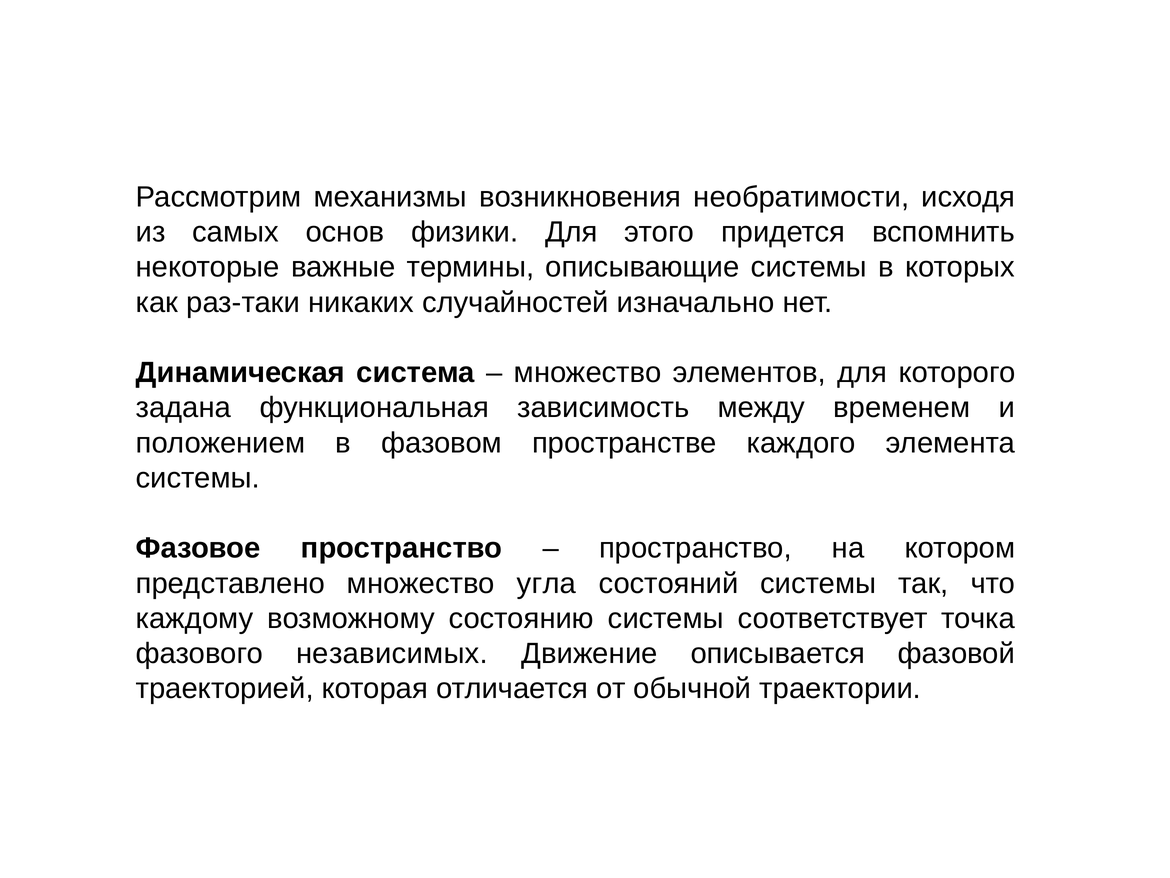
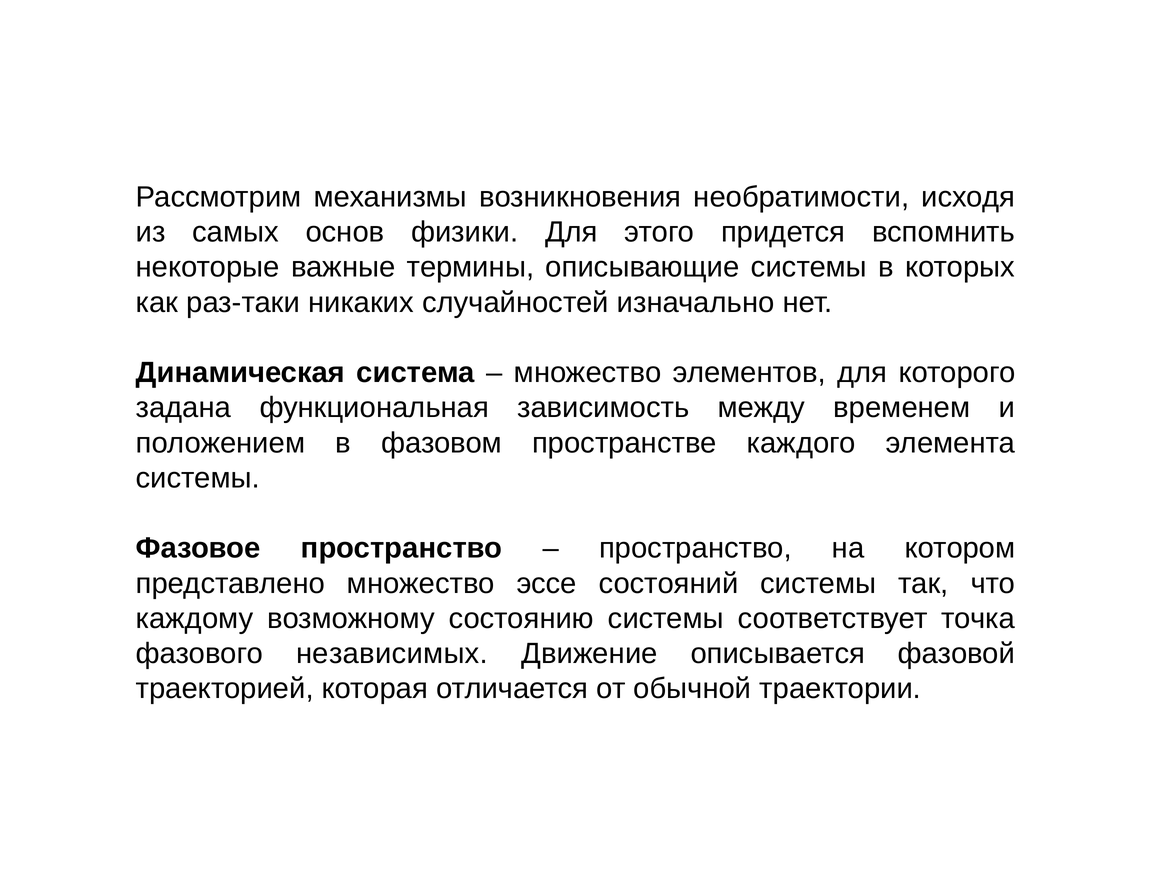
угла: угла -> эссе
